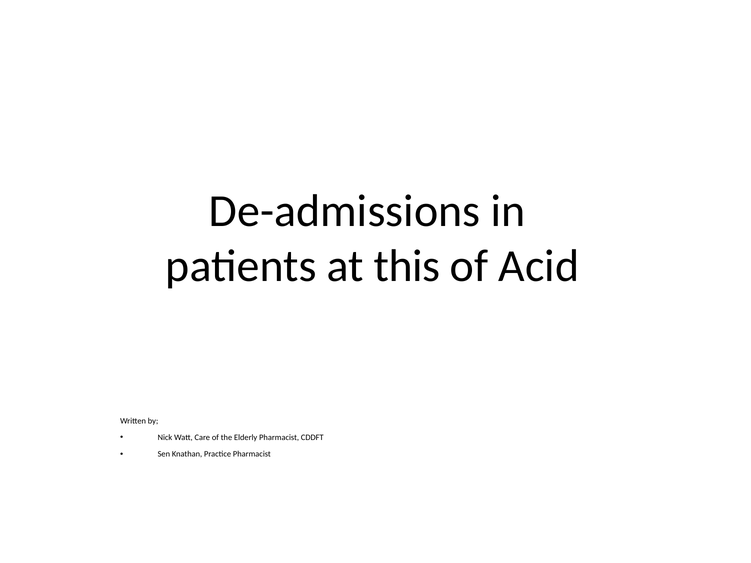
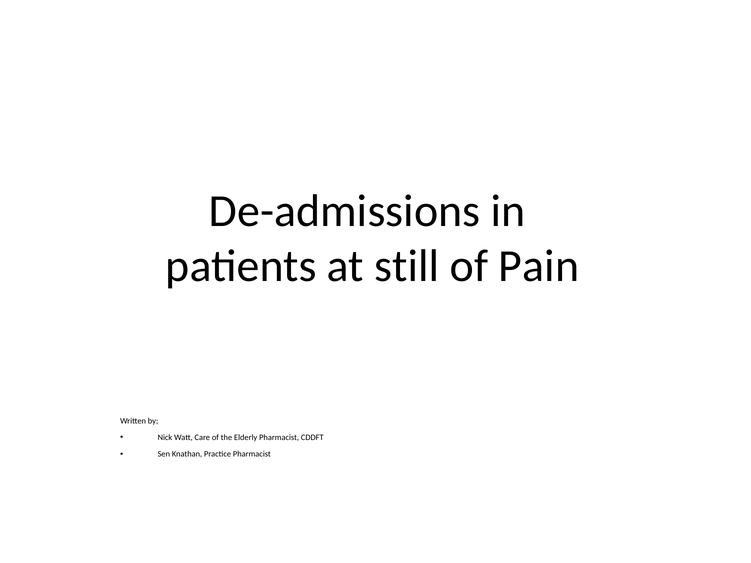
this: this -> still
Acid: Acid -> Pain
